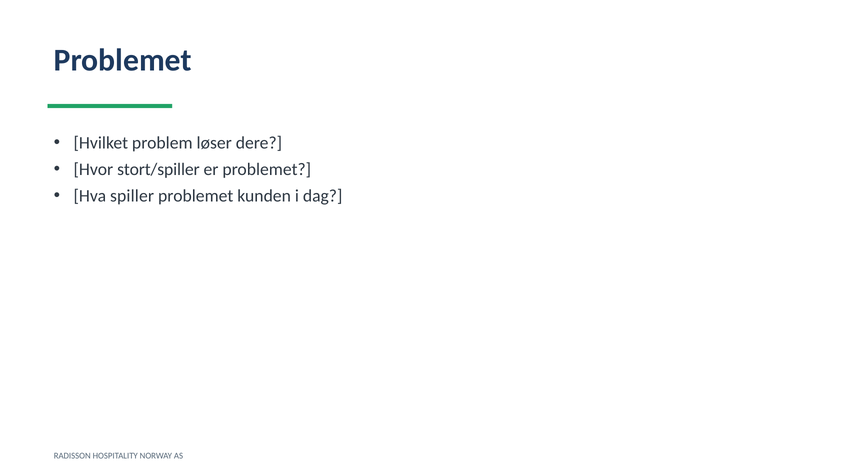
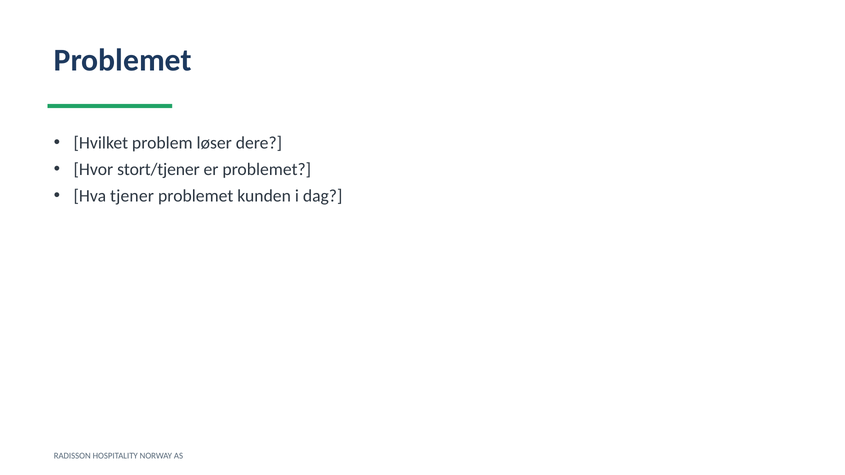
stort/spiller: stort/spiller -> stort/tjener
spiller: spiller -> tjener
